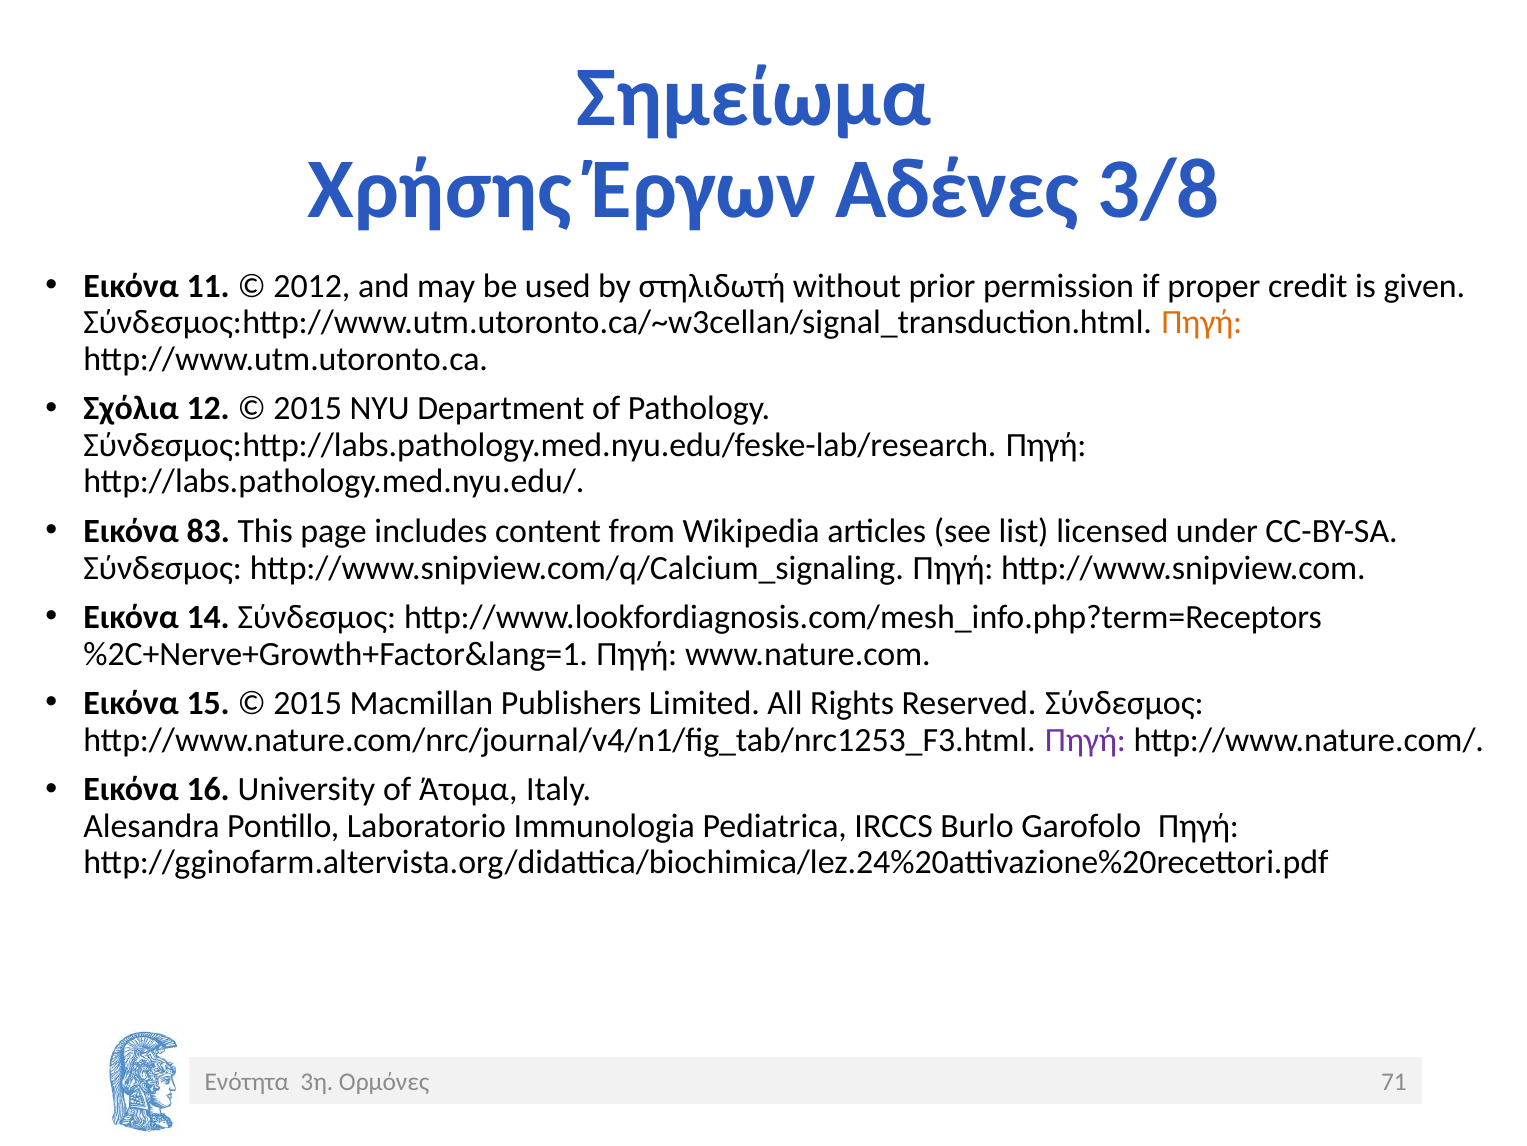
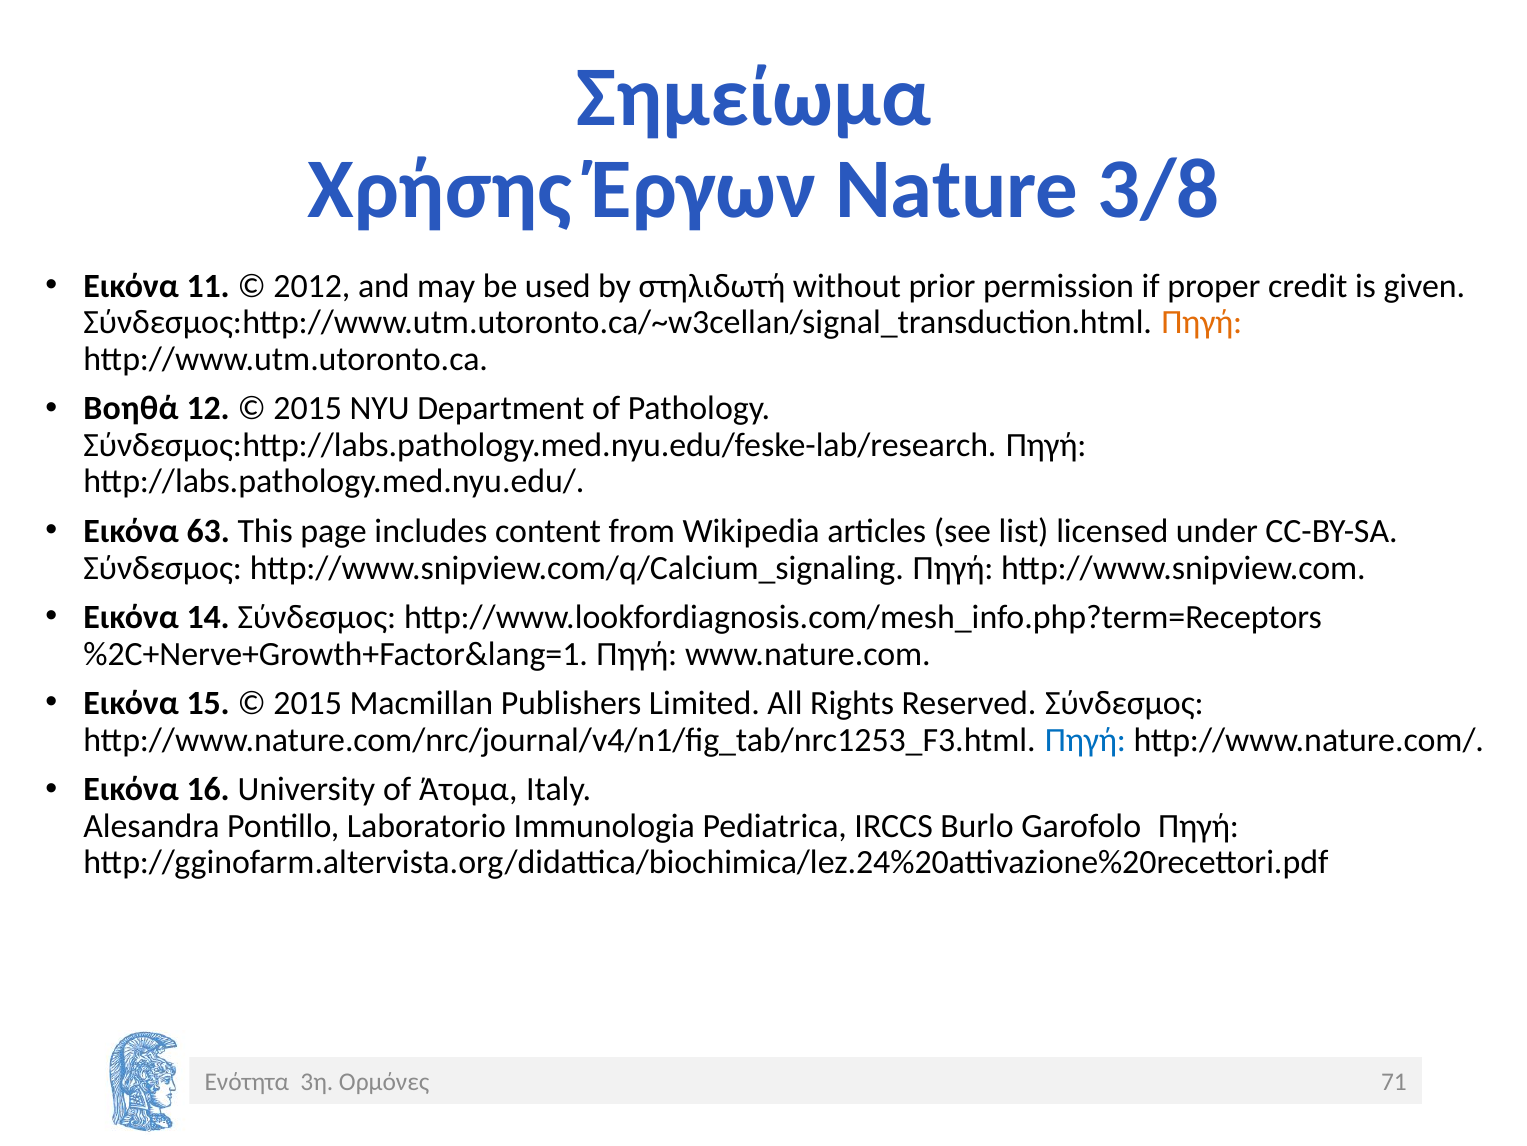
Αδένες: Αδένες -> Nature
Σχόλια: Σχόλια -> Βοηθά
83: 83 -> 63
Πηγή at (1085, 739) colour: purple -> blue
